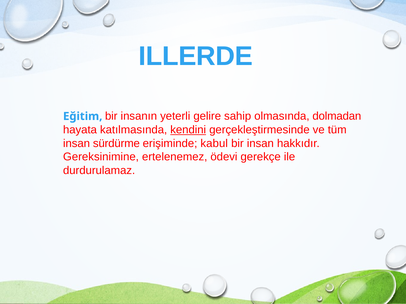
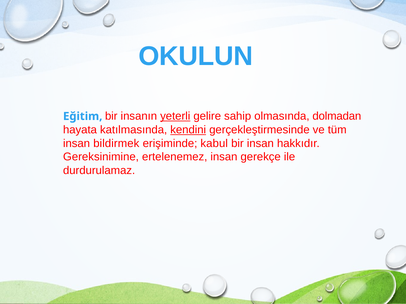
ILLERDE: ILLERDE -> OKULUN
yeterli underline: none -> present
sürdürme: sürdürme -> bildirmek
ertelenemez ödevi: ödevi -> insan
